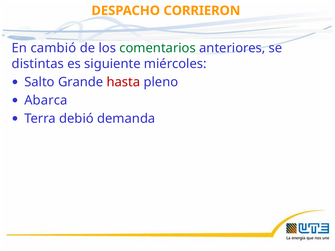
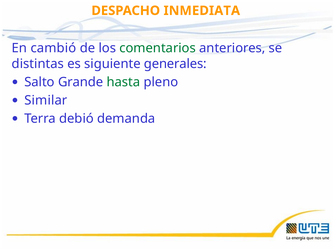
CORRIERON: CORRIERON -> INMEDIATA
miércoles: miércoles -> generales
hasta colour: red -> green
Abarca: Abarca -> Similar
